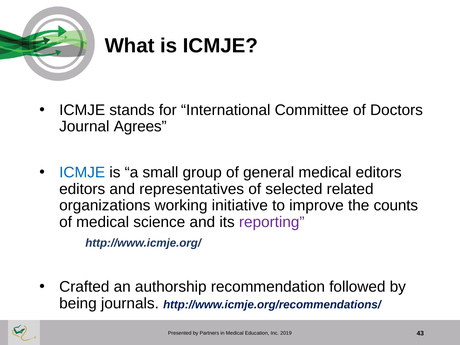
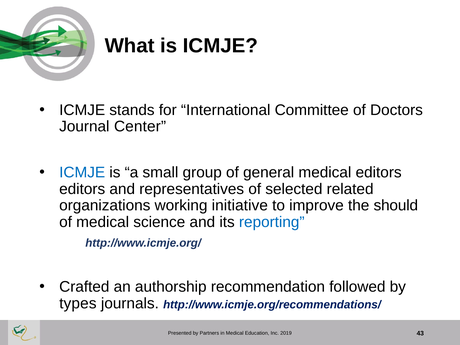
Agrees: Agrees -> Center
counts: counts -> should
reporting colour: purple -> blue
being: being -> types
